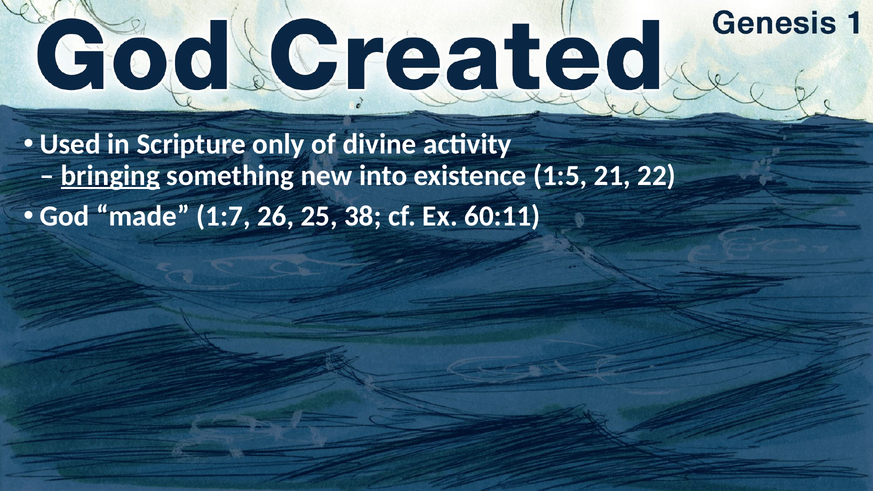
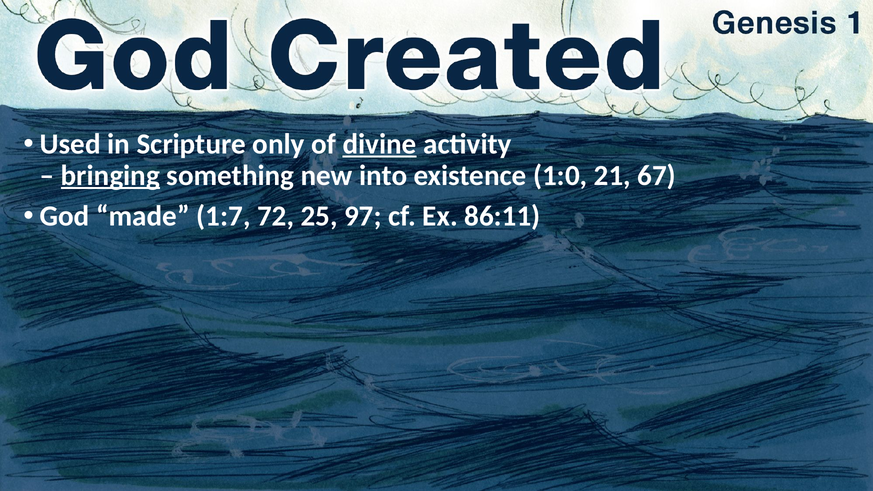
divine underline: none -> present
1:5: 1:5 -> 1:0
22: 22 -> 67
26: 26 -> 72
38: 38 -> 97
60:11: 60:11 -> 86:11
